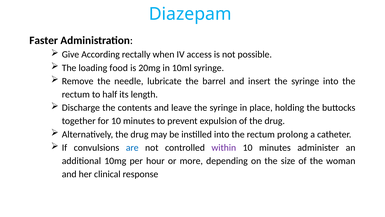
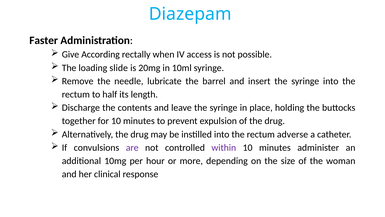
food: food -> slide
prolong: prolong -> adverse
are colour: blue -> purple
